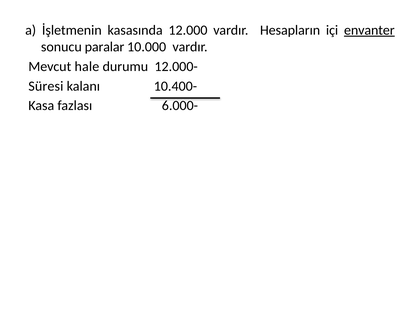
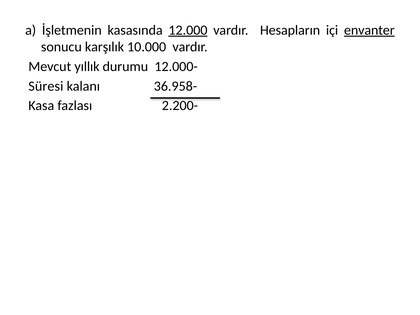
12.000 underline: none -> present
paralar: paralar -> karşılık
hale: hale -> yıllık
10.400-: 10.400- -> 36.958-
6.000-: 6.000- -> 2.200-
